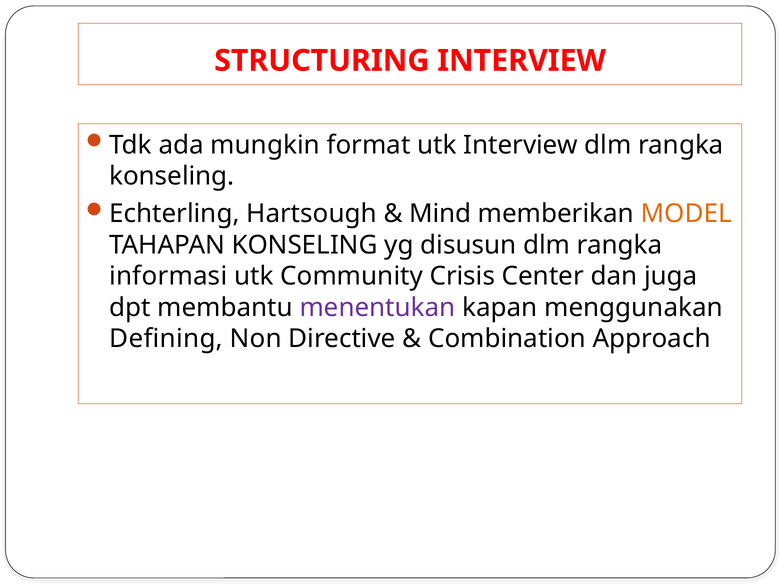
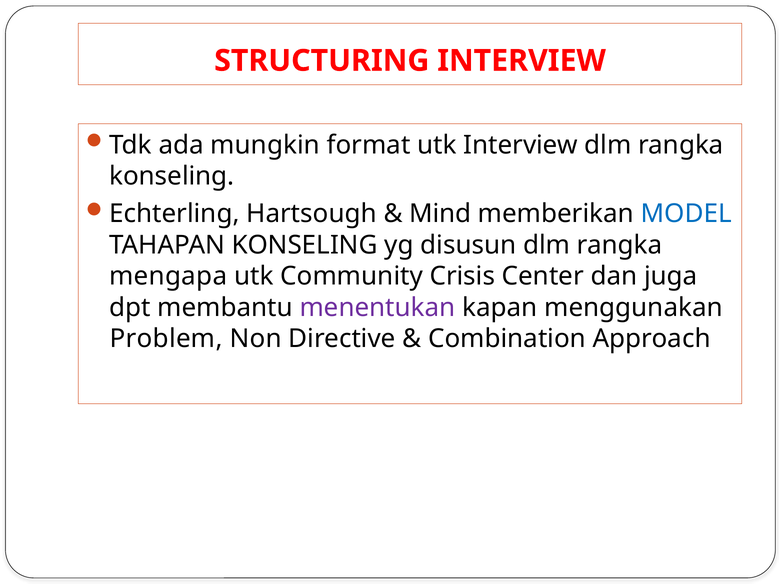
MODEL colour: orange -> blue
informasi: informasi -> mengapa
Defining: Defining -> Problem
